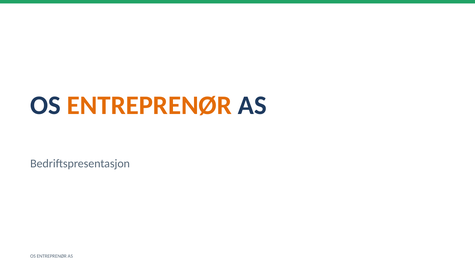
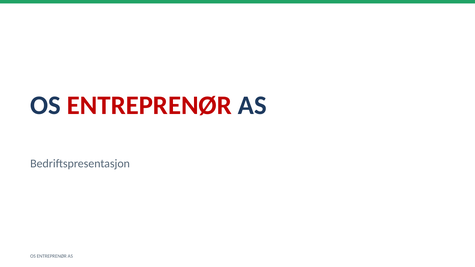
ENTREPRENØR at (149, 105) colour: orange -> red
